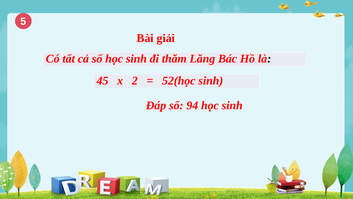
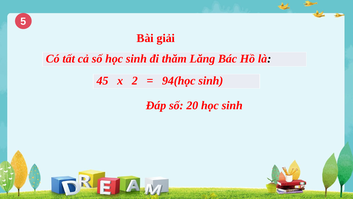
52(học: 52(học -> 94(học
94: 94 -> 20
